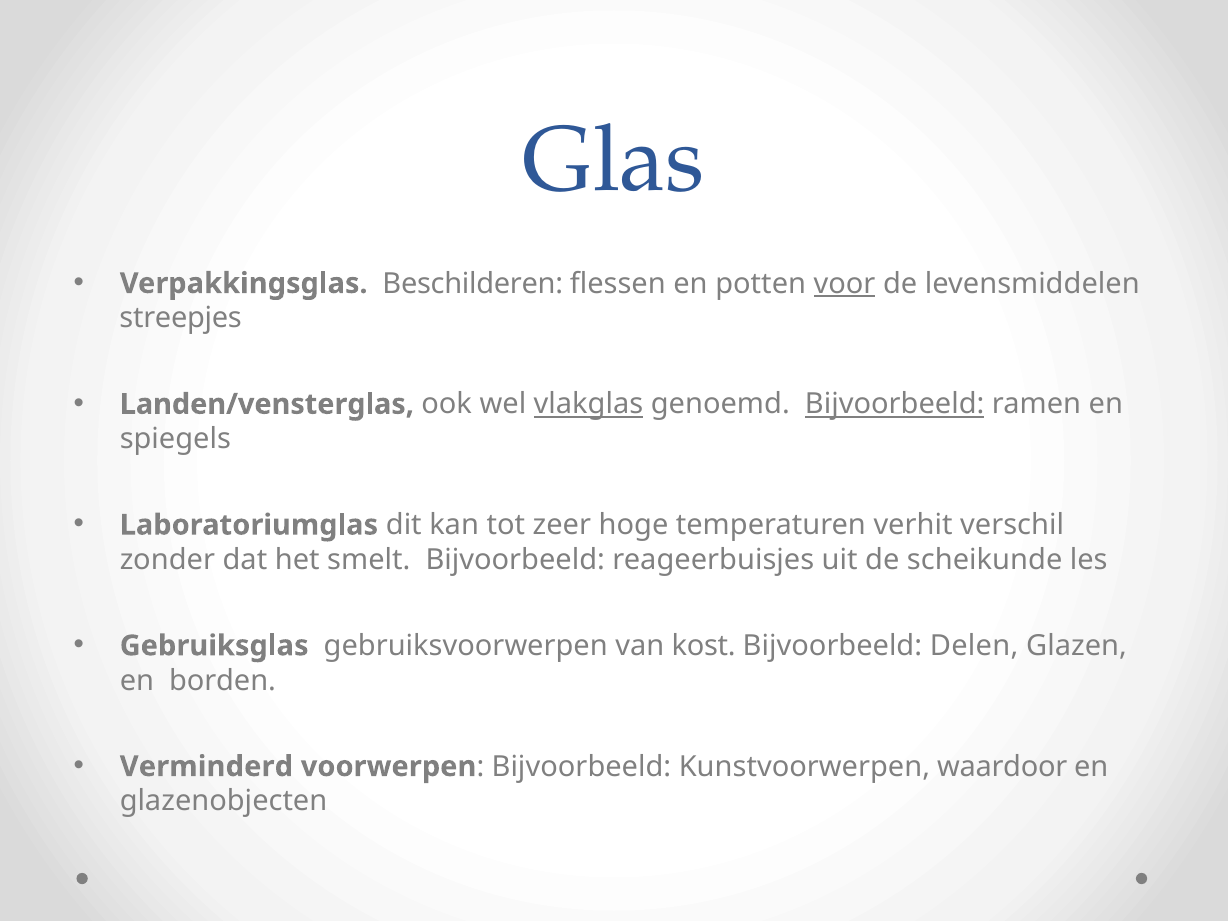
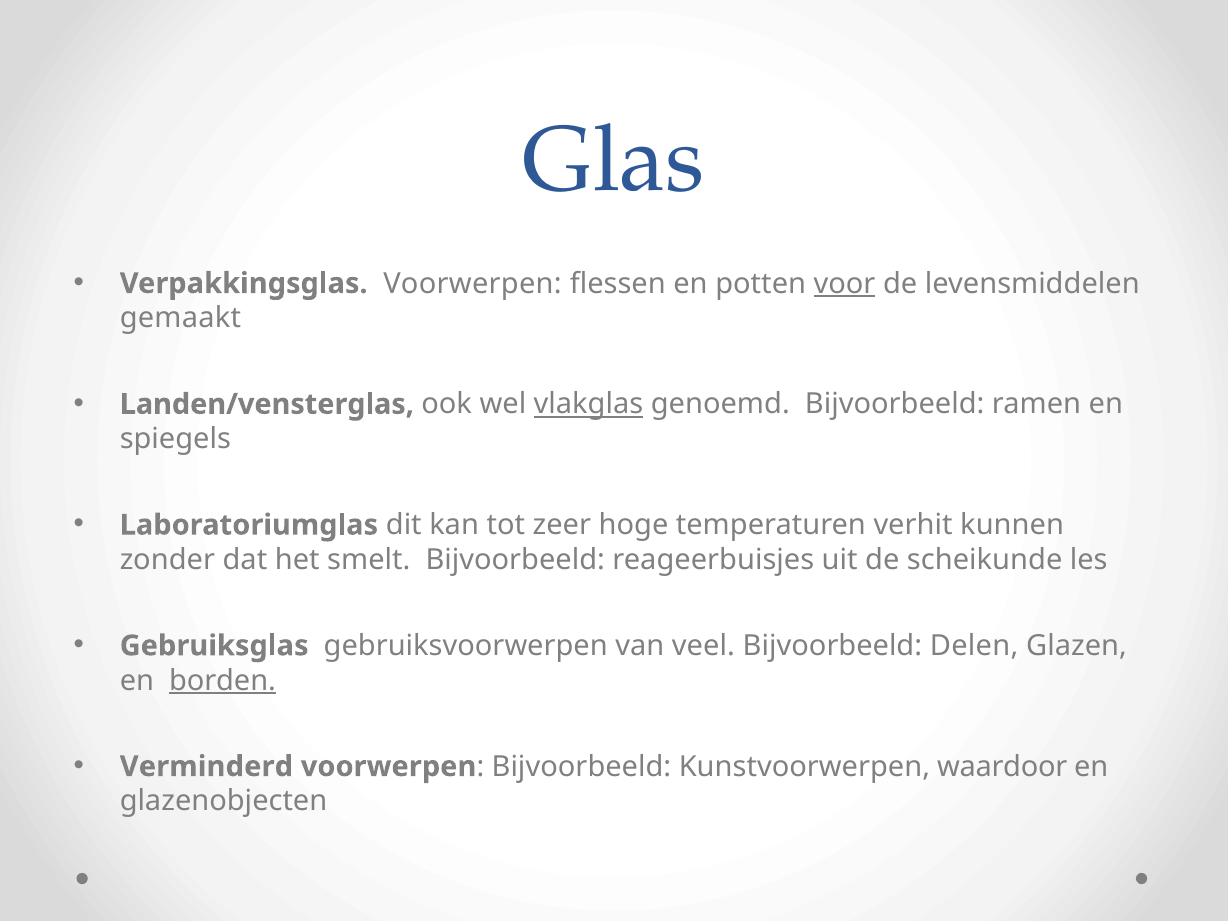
Verpakkingsglas Beschilderen: Beschilderen -> Voorwerpen
streepjes: streepjes -> gemaakt
Bijvoorbeeld at (895, 404) underline: present -> none
verschil: verschil -> kunnen
kost: kost -> veel
borden underline: none -> present
